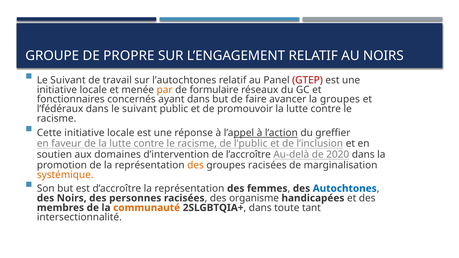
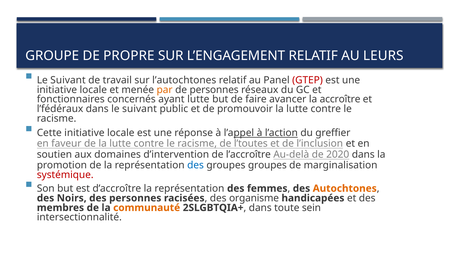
AU NOIRS: NOIRS -> LEURS
de formulaire: formulaire -> personnes
ayant dans: dans -> lutte
la groupes: groupes -> accroître
l’public: l’public -> l’toutes
des at (196, 165) colour: orange -> blue
groupes racisées: racisées -> groupes
systémique colour: orange -> red
Autochtones colour: blue -> orange
tant: tant -> sein
